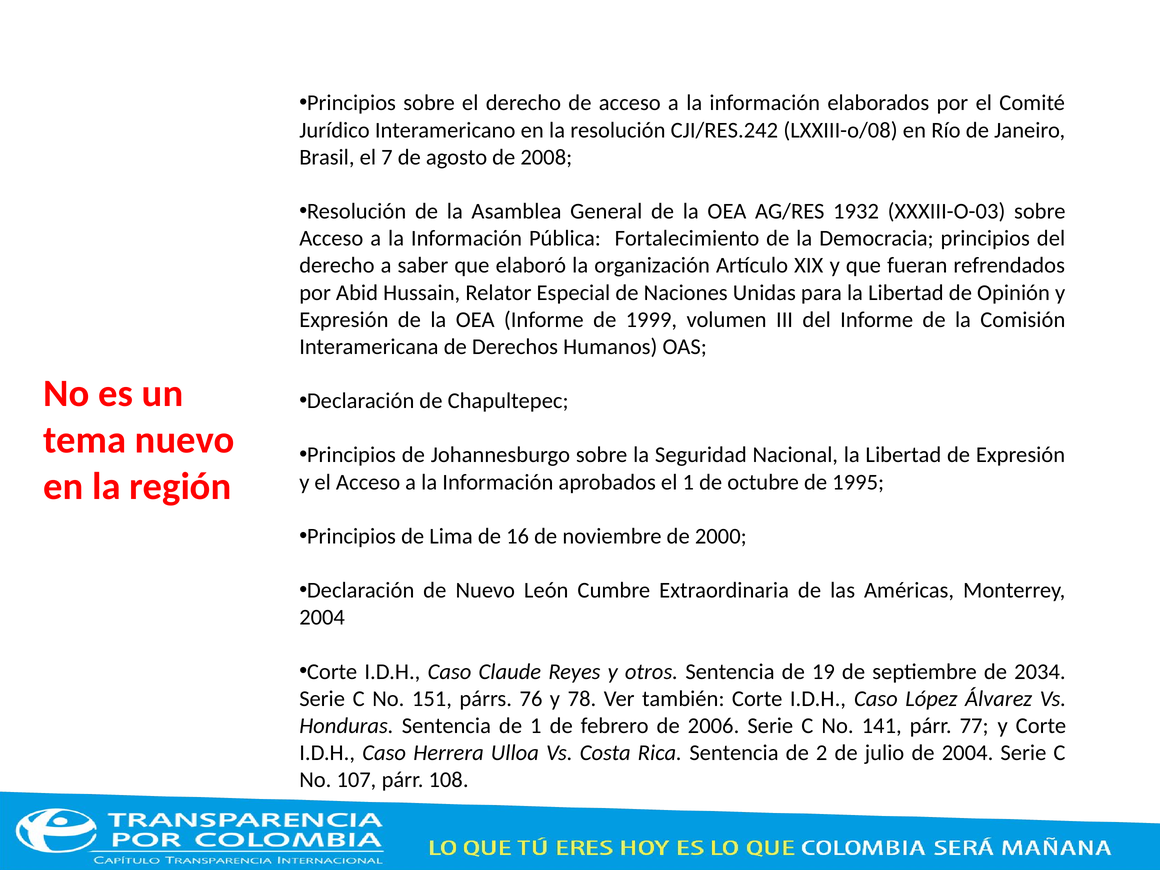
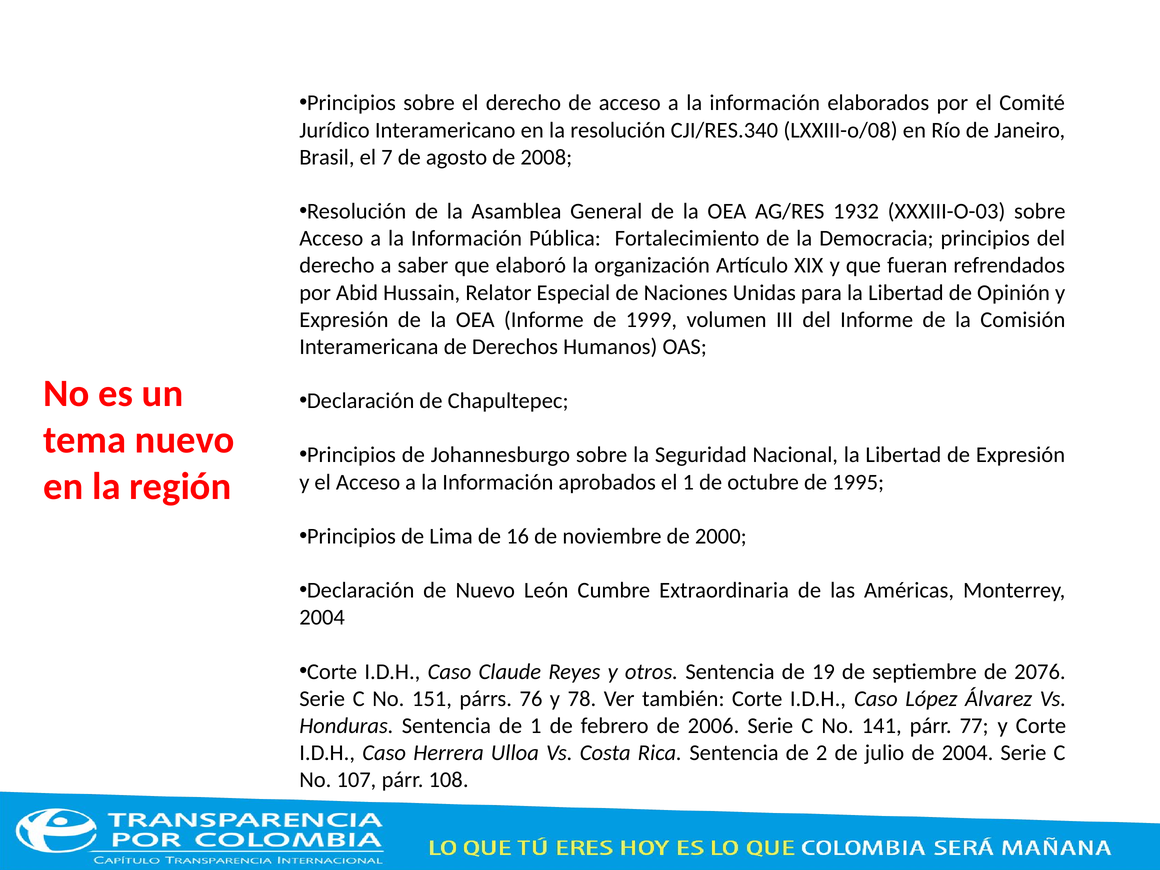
CJI/RES.242: CJI/RES.242 -> CJI/RES.340
2034: 2034 -> 2076
